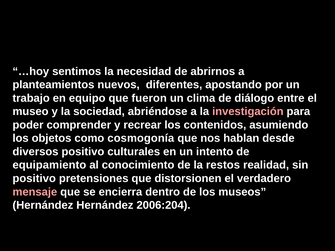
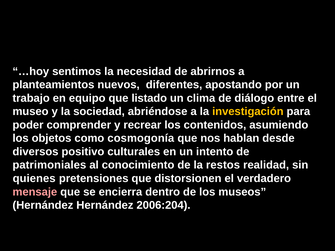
fueron: fueron -> listado
investigación colour: pink -> yellow
equipamiento: equipamiento -> patrimoniales
positivo at (34, 179): positivo -> quienes
